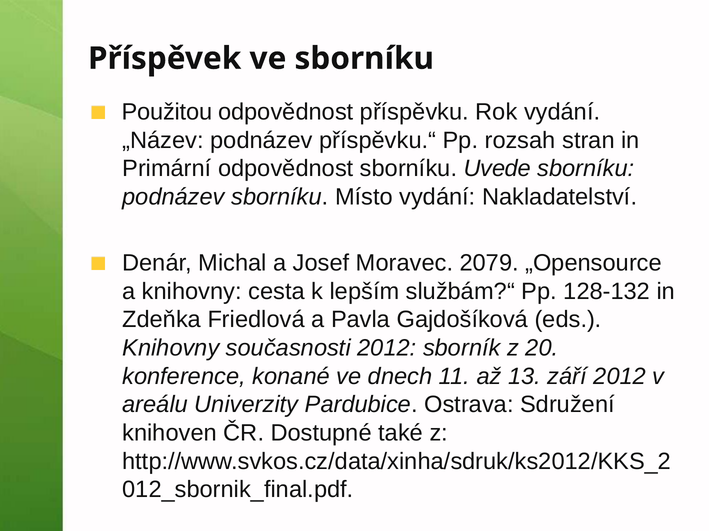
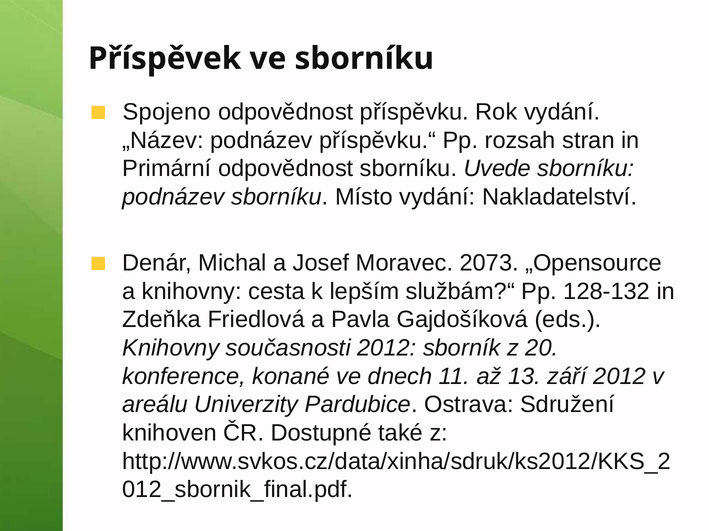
Použitou: Použitou -> Spojeno
2079: 2079 -> 2073
